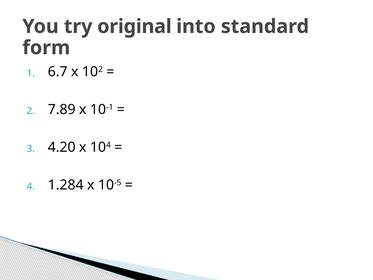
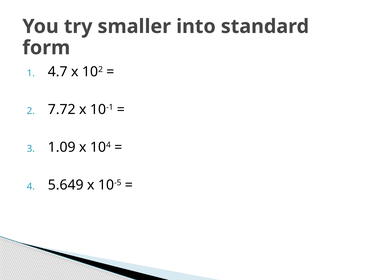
original: original -> smaller
6.7: 6.7 -> 4.7
7.89: 7.89 -> 7.72
4.20: 4.20 -> 1.09
1.284: 1.284 -> 5.649
